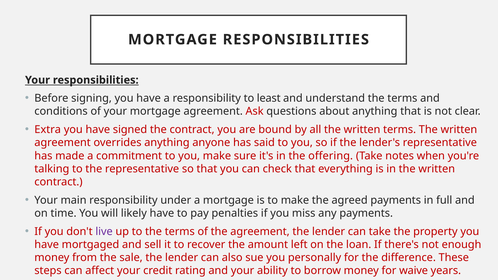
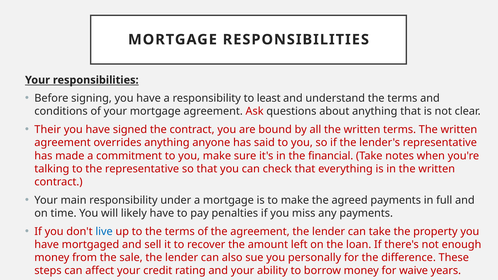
Extra: Extra -> Their
offering: offering -> financial
live colour: purple -> blue
